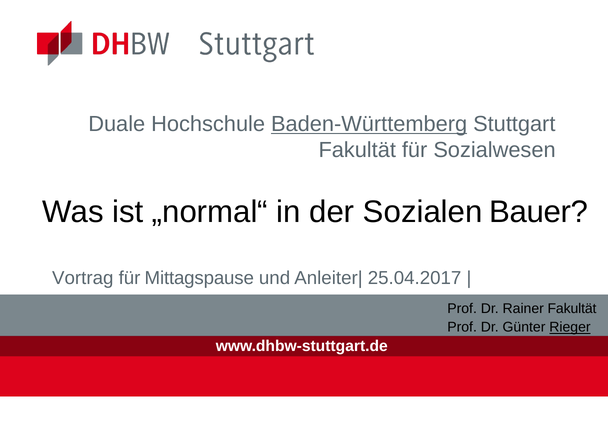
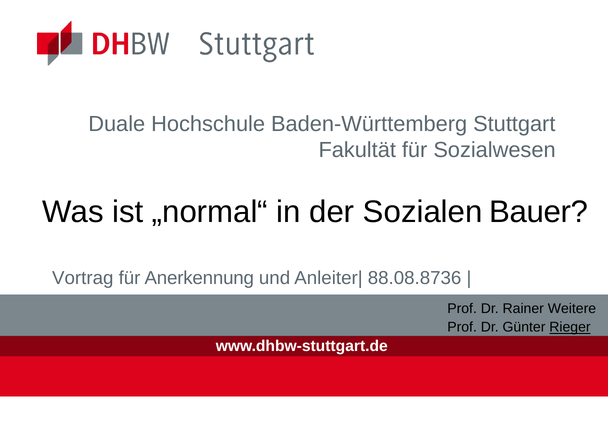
Baden-Württemberg underline: present -> none
Mittagspause: Mittagspause -> Anerkennung
25.04.2017: 25.04.2017 -> 88.08.8736
Rainer Fakultät: Fakultät -> Weitere
